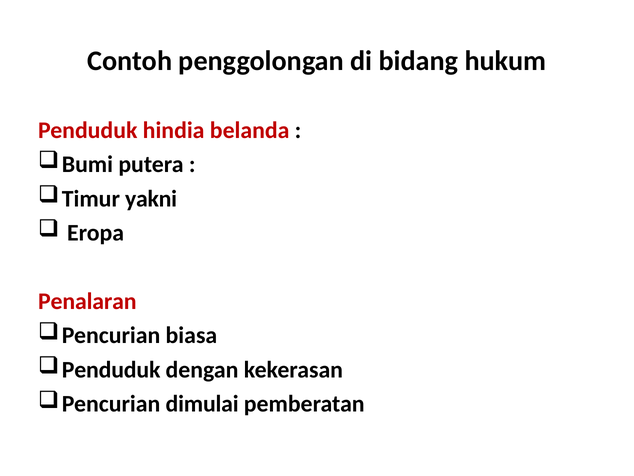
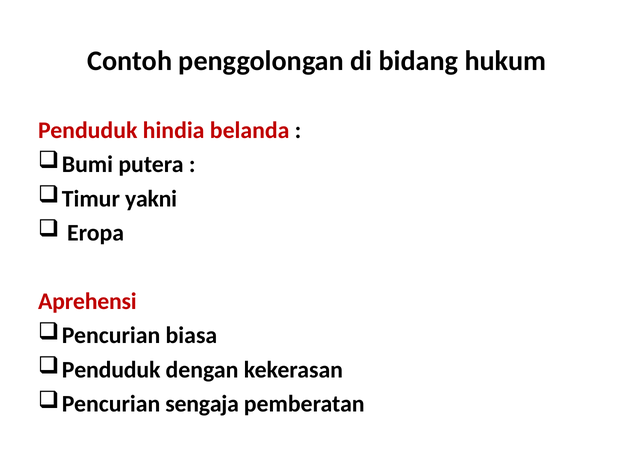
Penalaran: Penalaran -> Aprehensi
dimulai: dimulai -> sengaja
